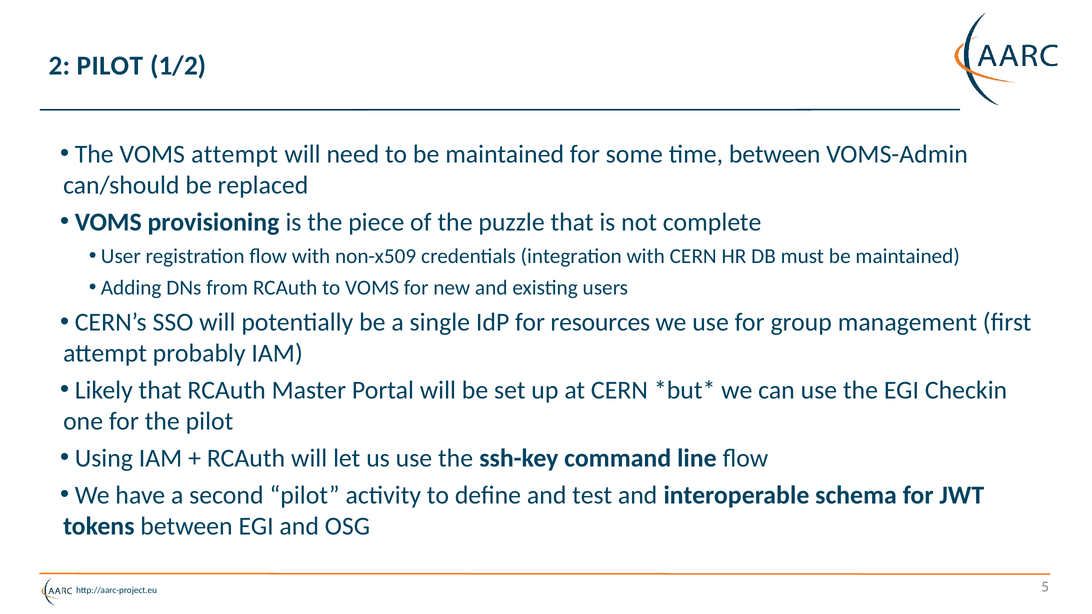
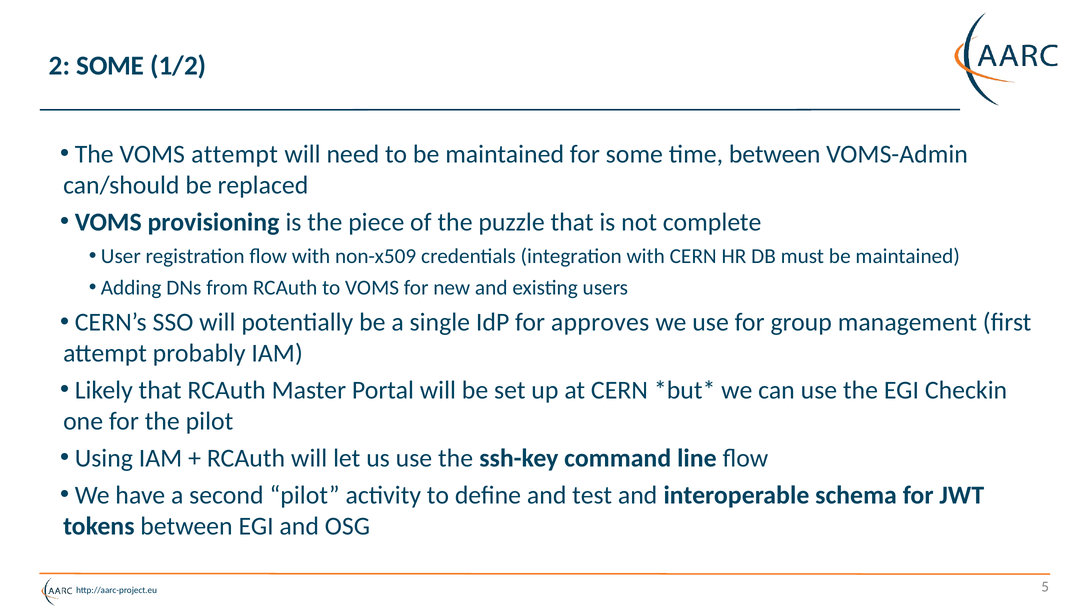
2 PILOT: PILOT -> SOME
resources: resources -> approves
